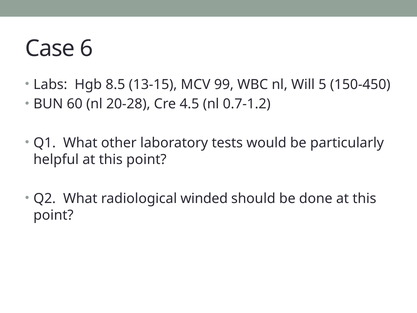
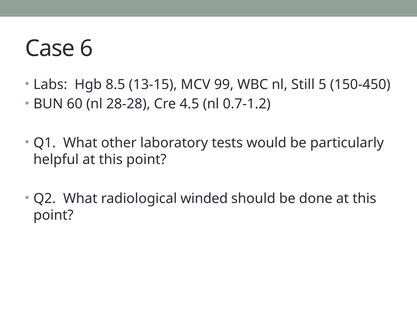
Will: Will -> Still
20-28: 20-28 -> 28-28
